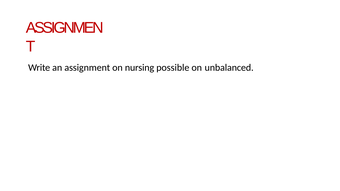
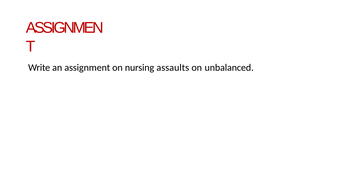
possible: possible -> assaults
